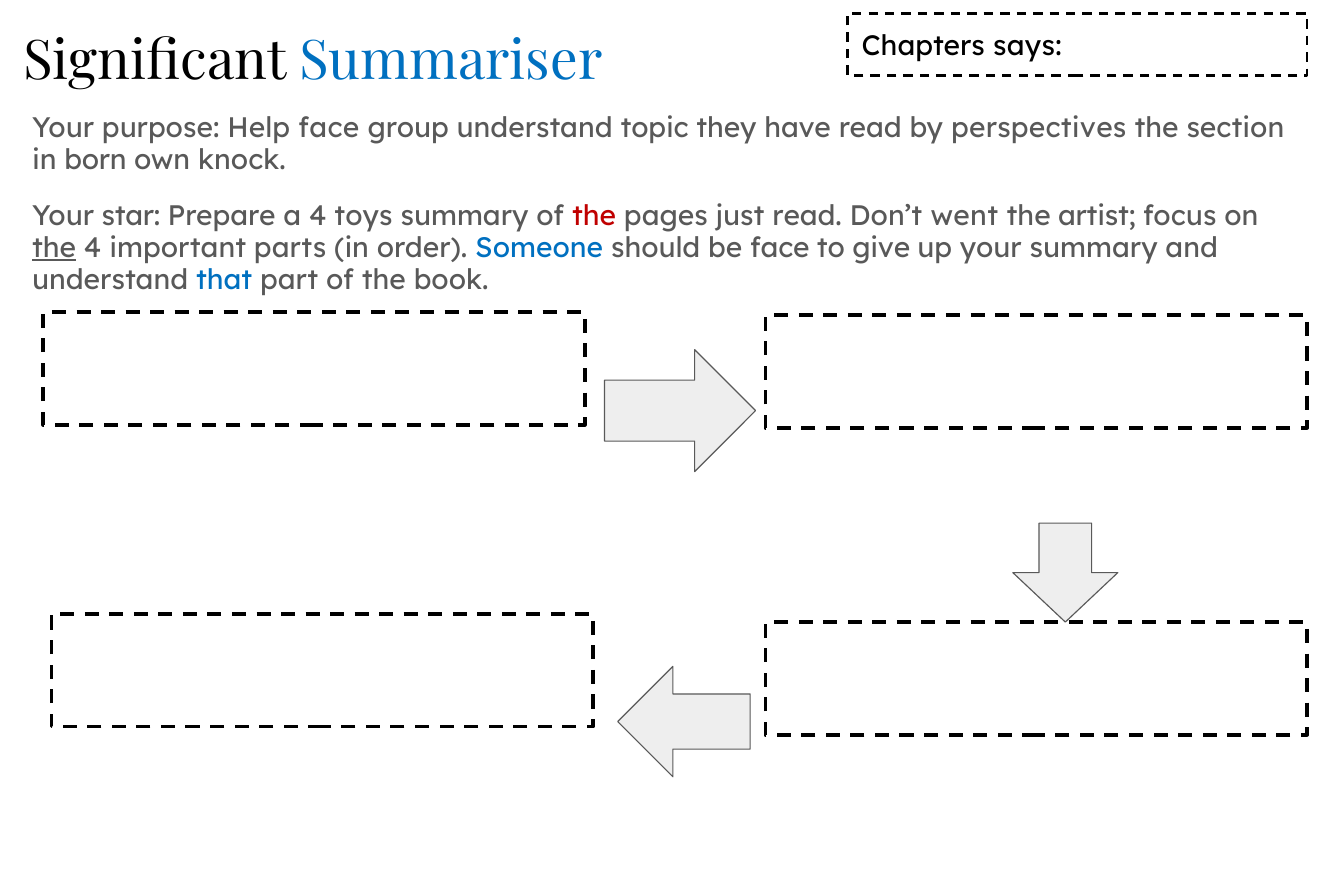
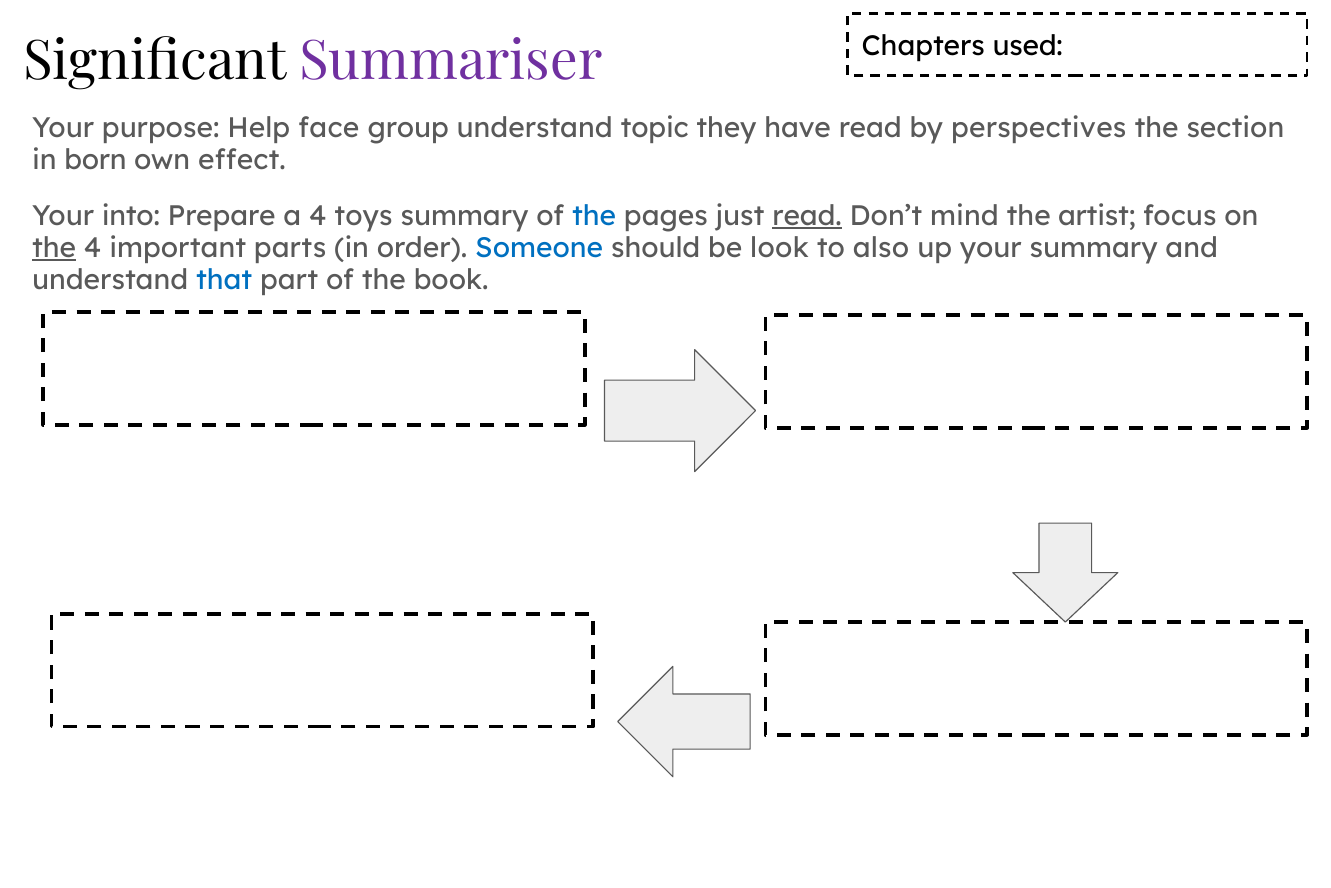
Summariser colour: blue -> purple
says: says -> used
knock: knock -> effect
star: star -> into
the at (594, 216) colour: red -> blue
read at (807, 216) underline: none -> present
went: went -> mind
be face: face -> look
give: give -> also
